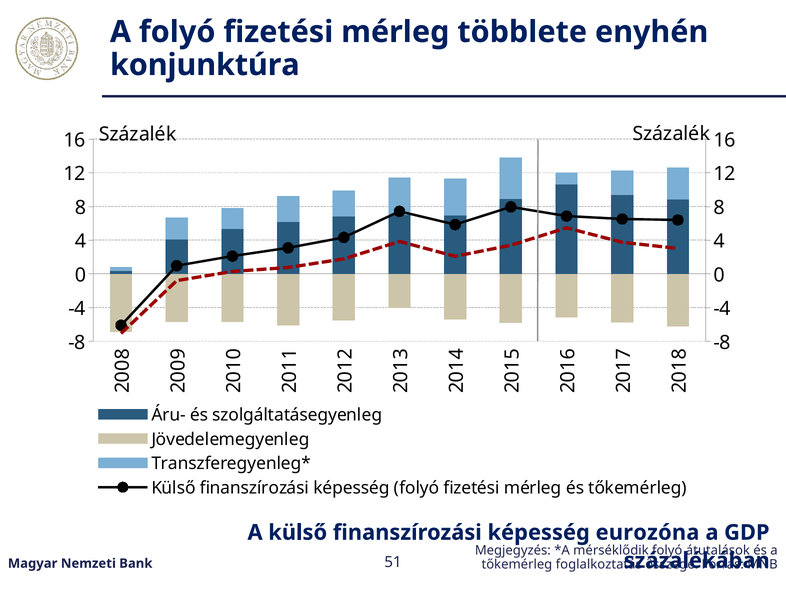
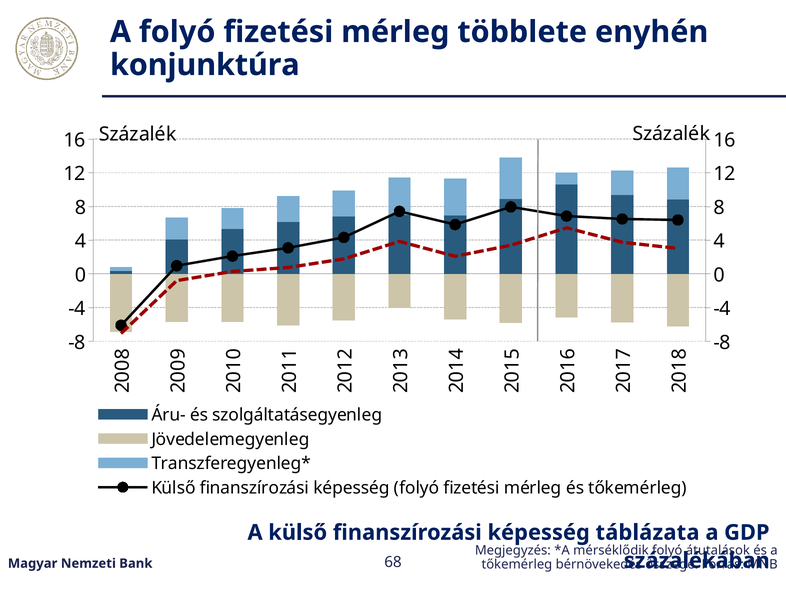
eurozóna: eurozóna -> táblázata
foglalkoztatás: foglalkoztatás -> bérnövekedés
51: 51 -> 68
